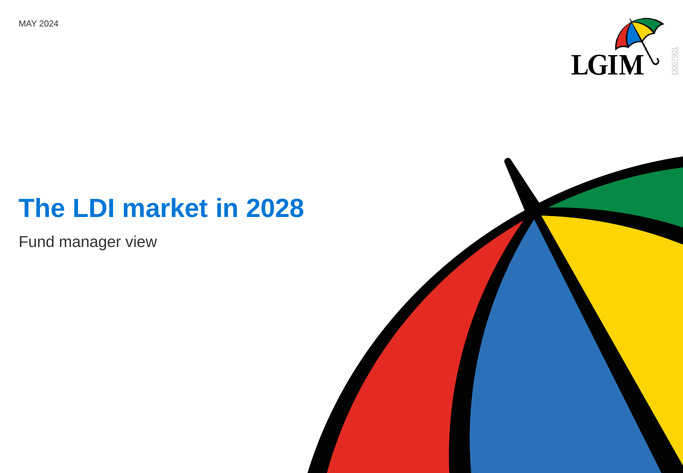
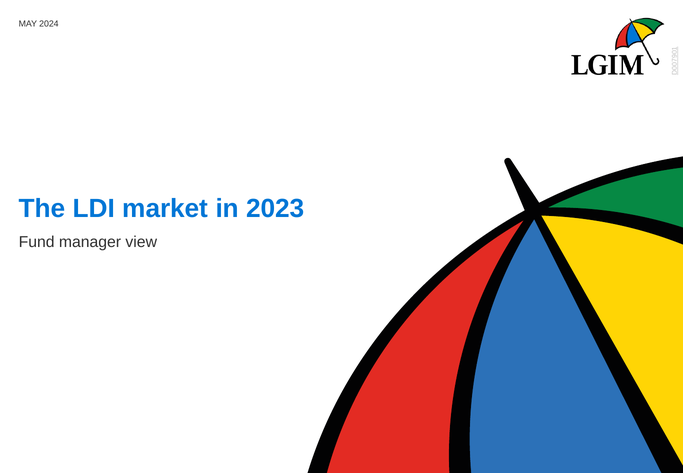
2028: 2028 -> 2023
